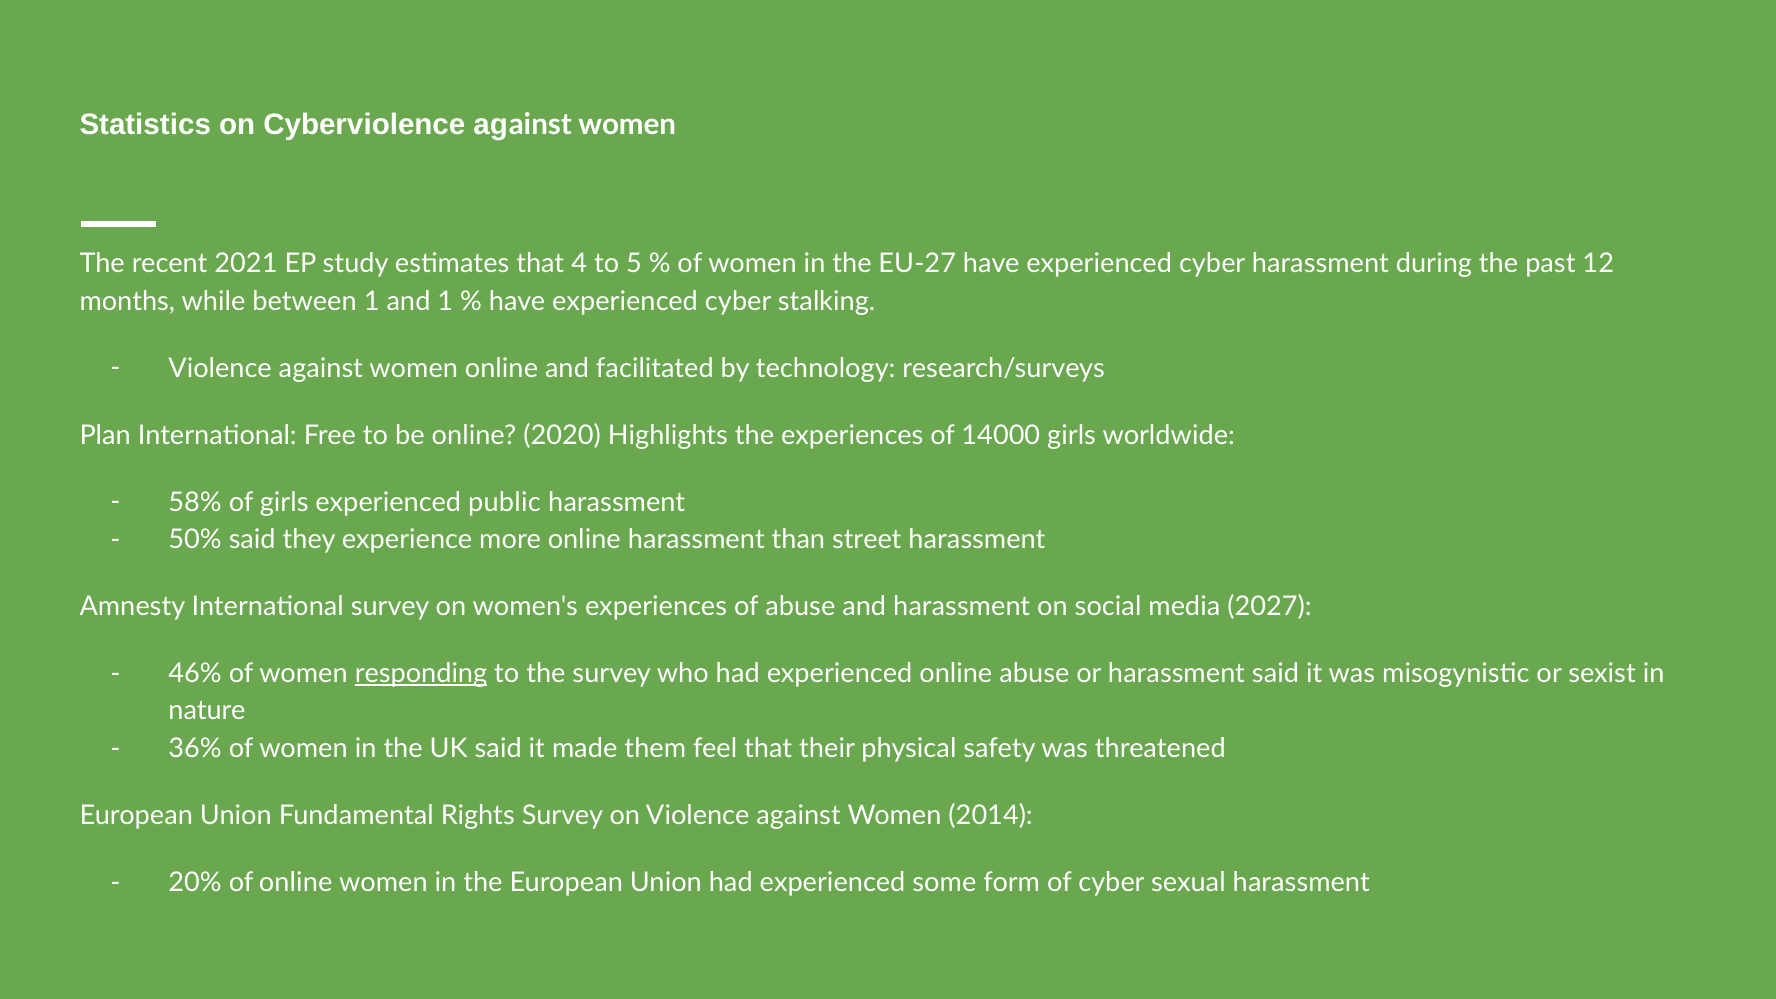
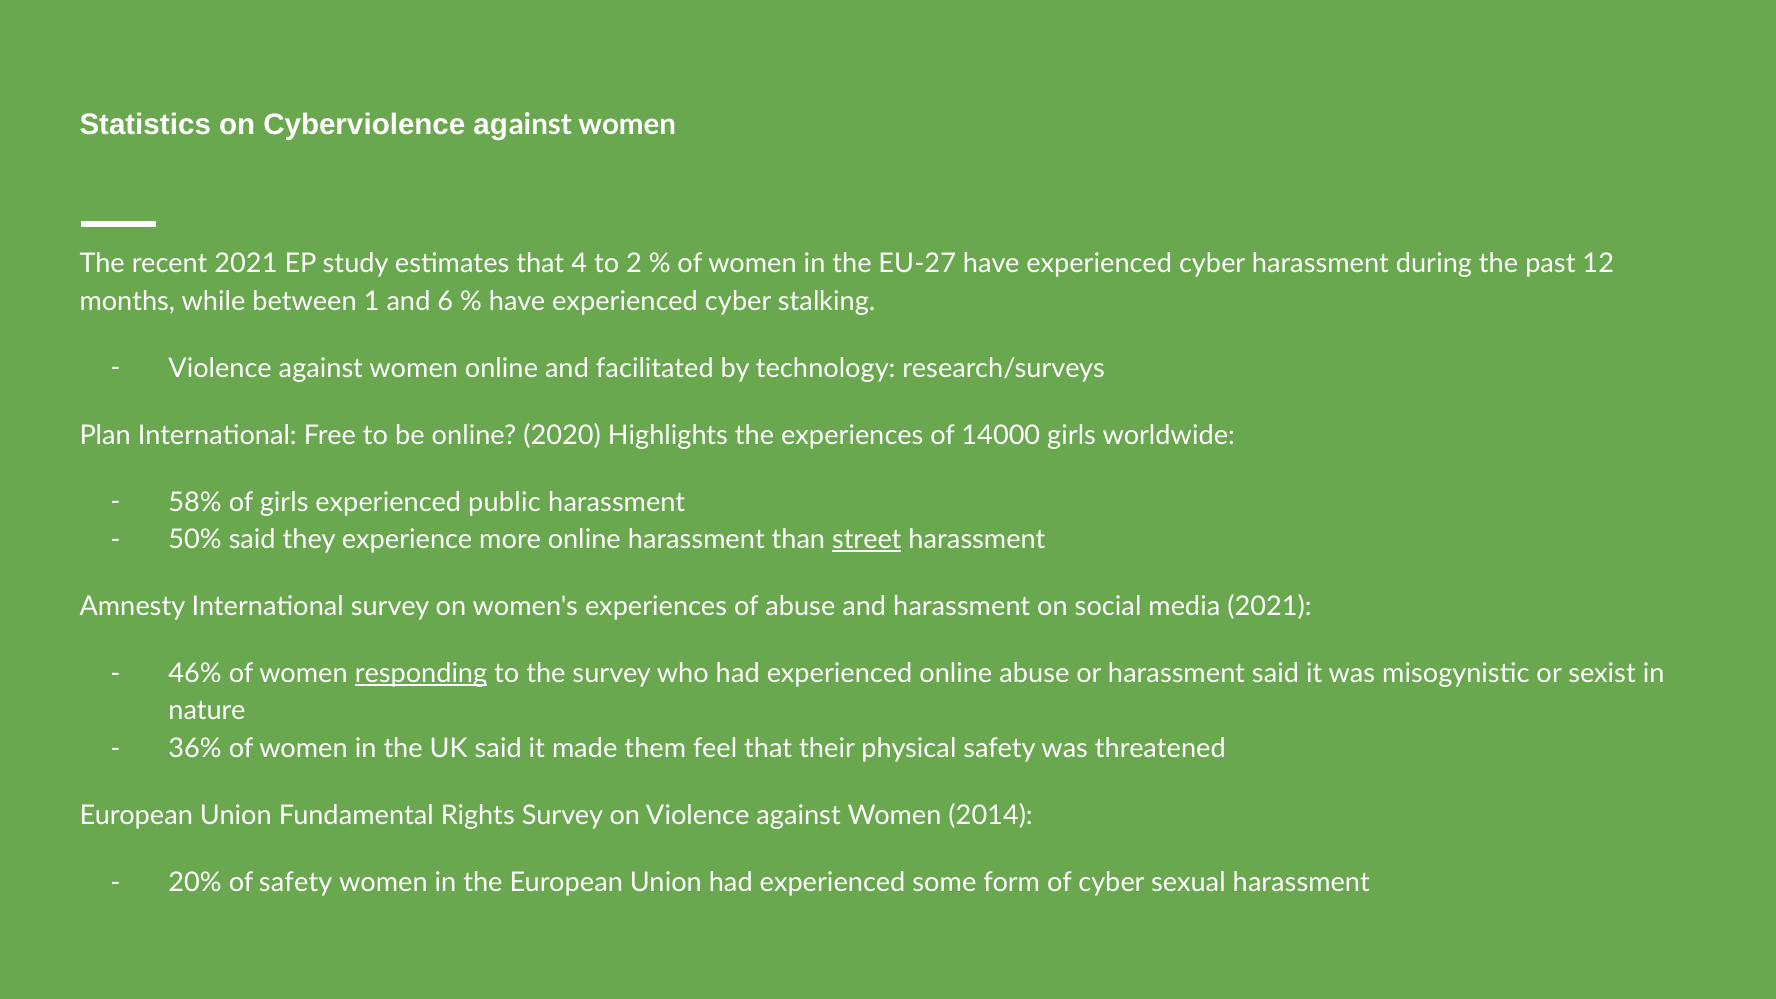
5: 5 -> 2
and 1: 1 -> 6
street underline: none -> present
media 2027: 2027 -> 2021
of online: online -> safety
